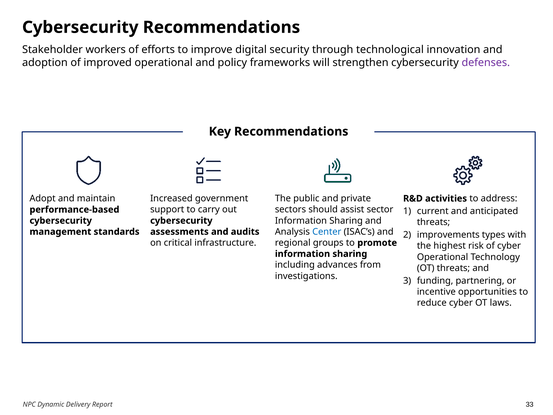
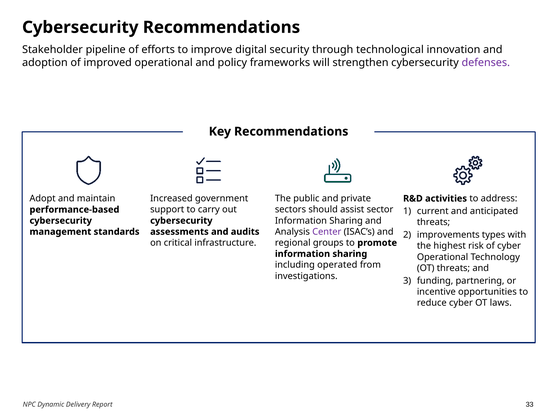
workers: workers -> pipeline
Center colour: blue -> purple
advances: advances -> operated
